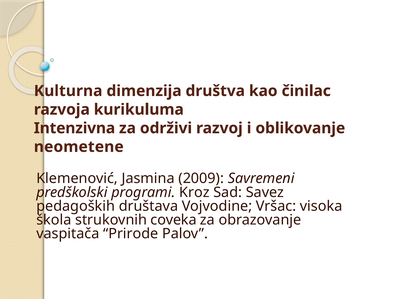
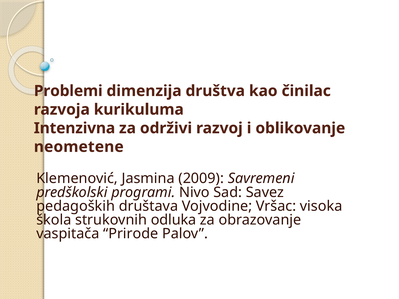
Kulturna: Kulturna -> Problemi
Kroz: Kroz -> Nivo
coveka: coveka -> odluka
